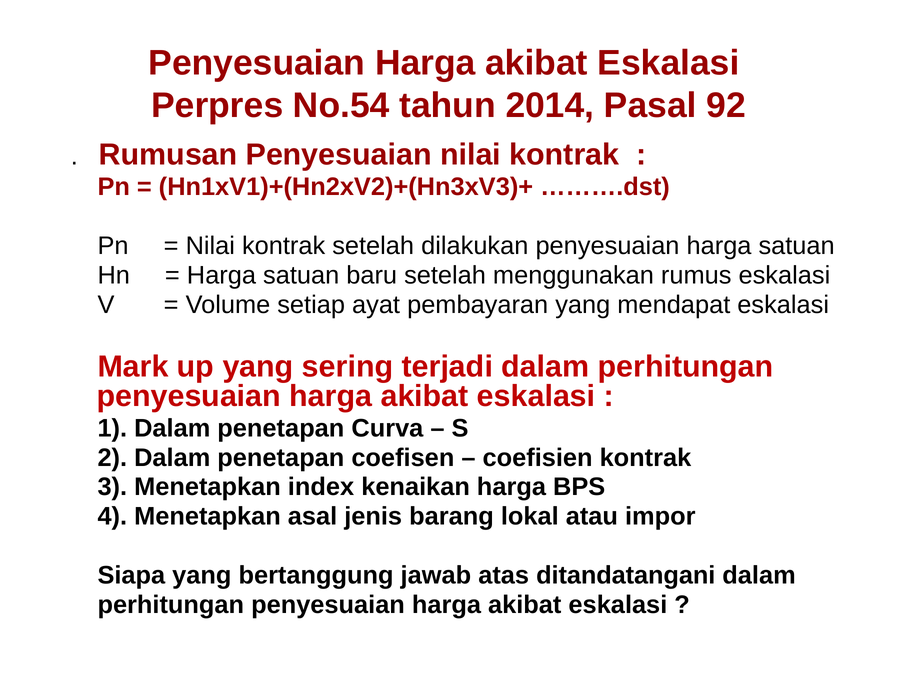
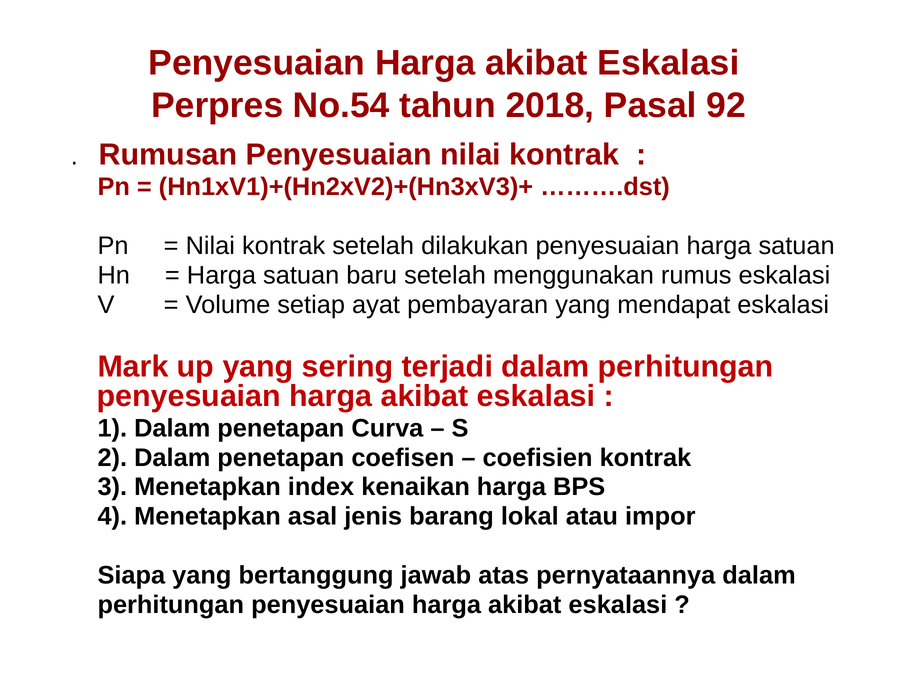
2014: 2014 -> 2018
ditandatangani: ditandatangani -> pernyataannya
